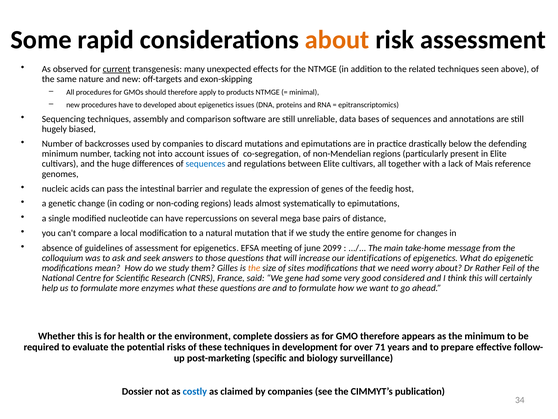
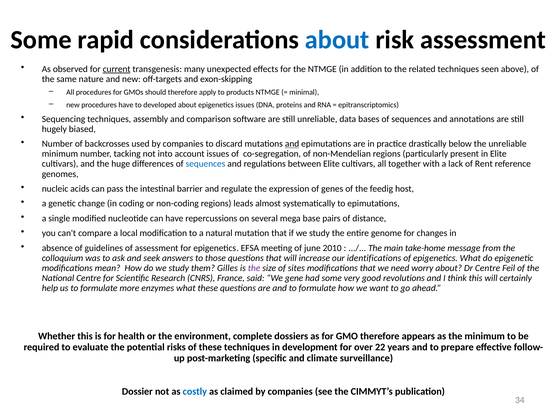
about at (337, 40) colour: orange -> blue
and at (292, 144) underline: none -> present
the defending: defending -> unreliable
Mais: Mais -> Rent
2099: 2099 -> 2010
the at (254, 268) colour: orange -> purple
Dr Rather: Rather -> Centre
considered: considered -> revolutions
71: 71 -> 22
biology: biology -> climate
